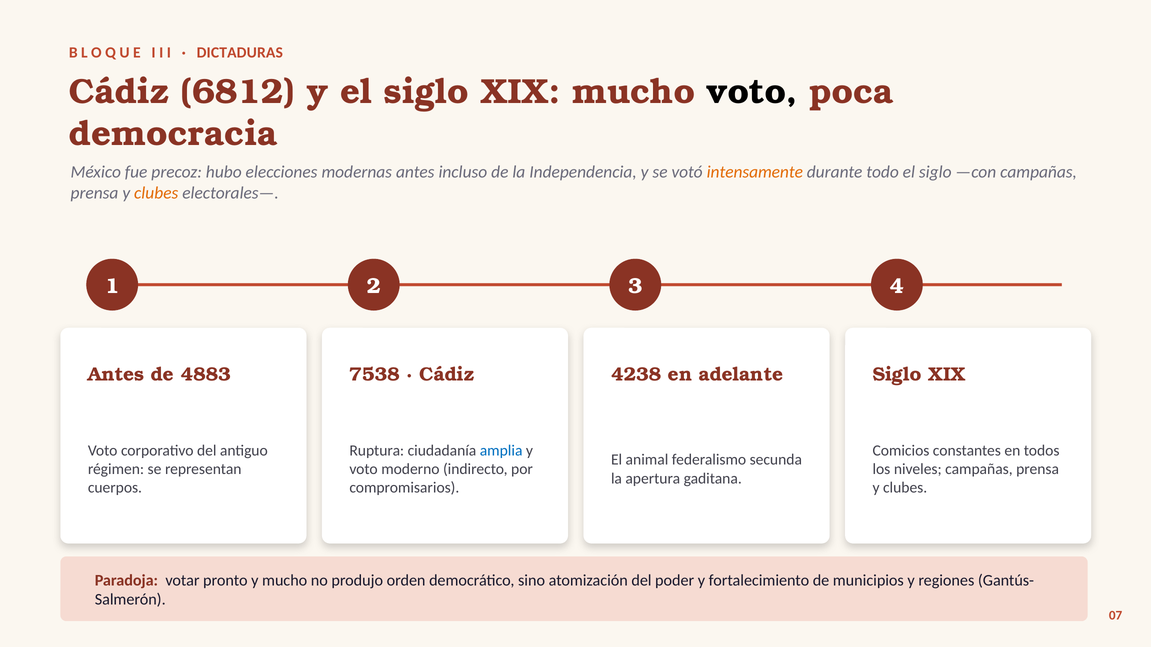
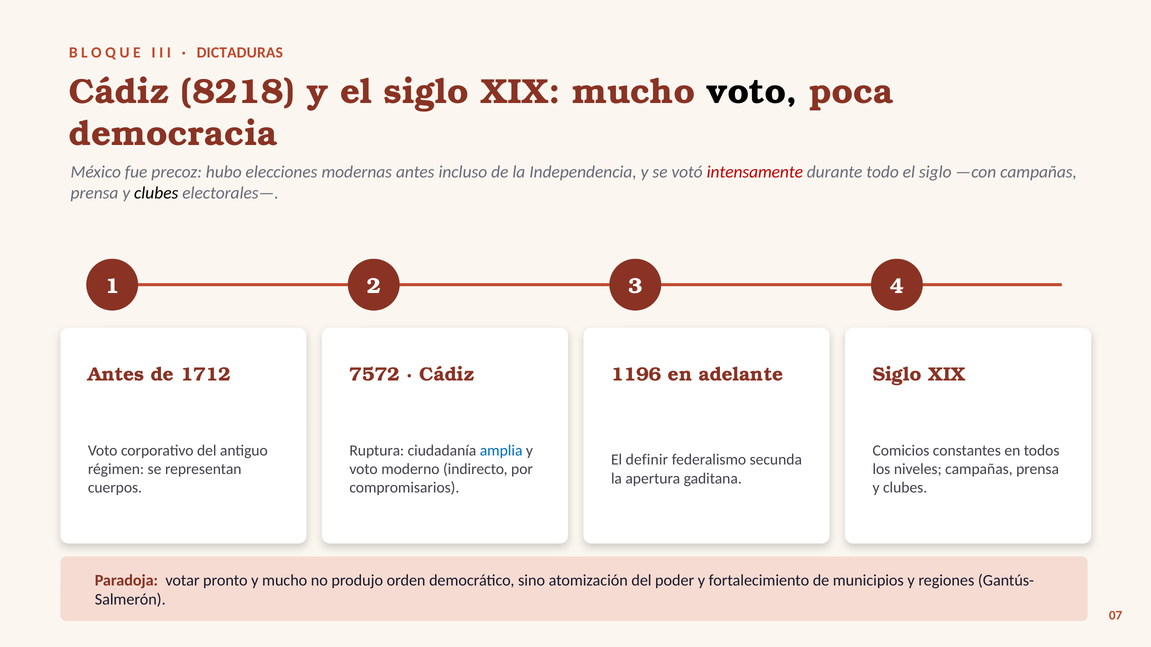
6812: 6812 -> 8218
intensamente colour: orange -> red
clubes at (156, 193) colour: orange -> black
4883: 4883 -> 1712
7538: 7538 -> 7572
4238: 4238 -> 1196
animal: animal -> definir
